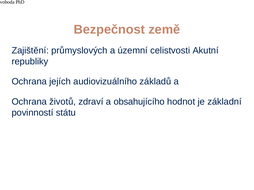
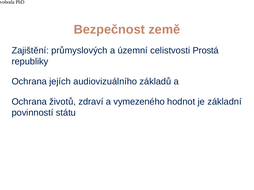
Akutní: Akutní -> Prostá
obsahujícího: obsahujícího -> vymezeného
